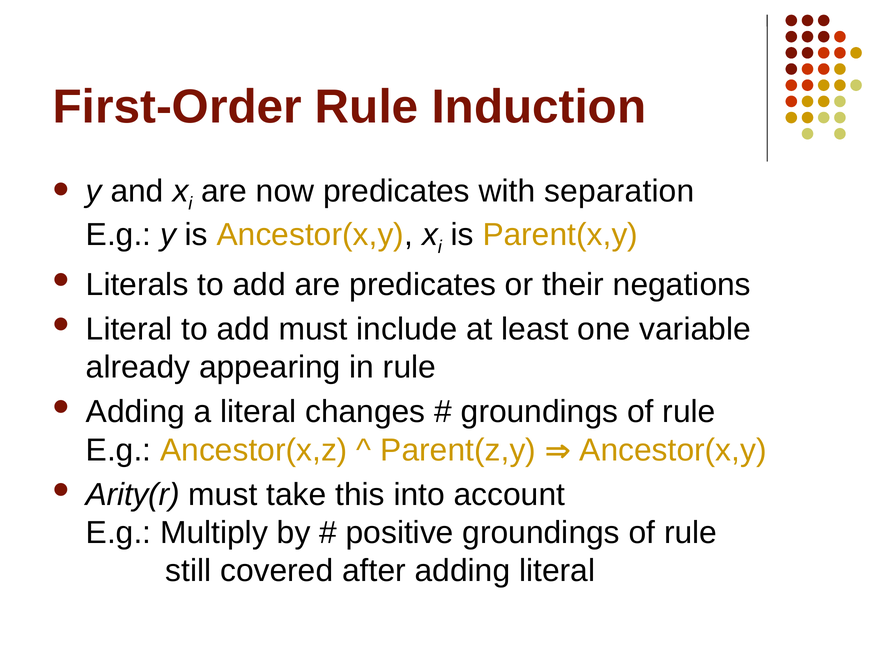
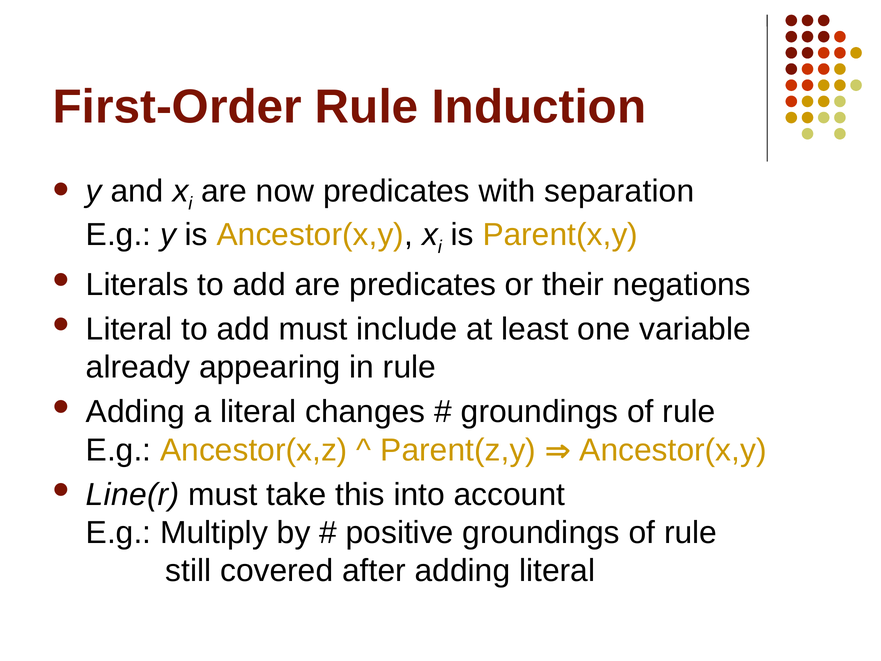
Arity(r: Arity(r -> Line(r
